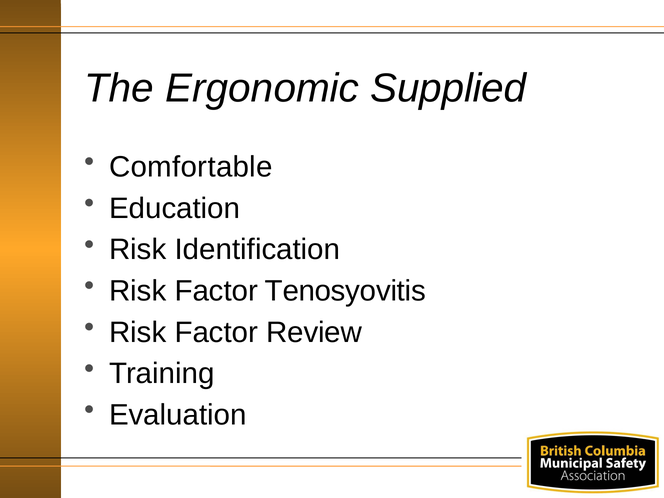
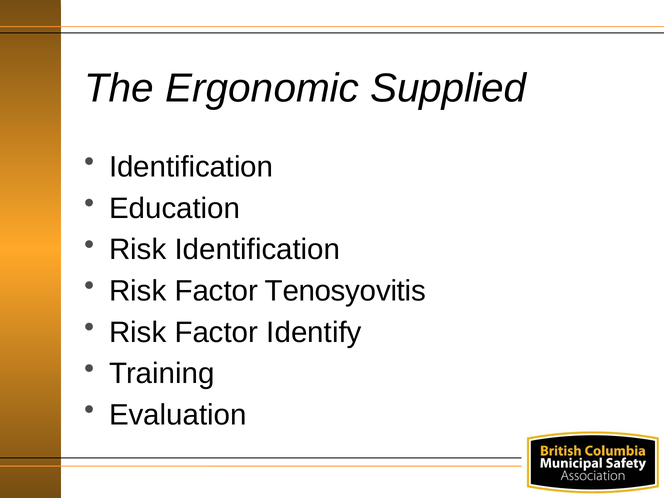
Comfortable at (191, 167): Comfortable -> Identification
Review: Review -> Identify
